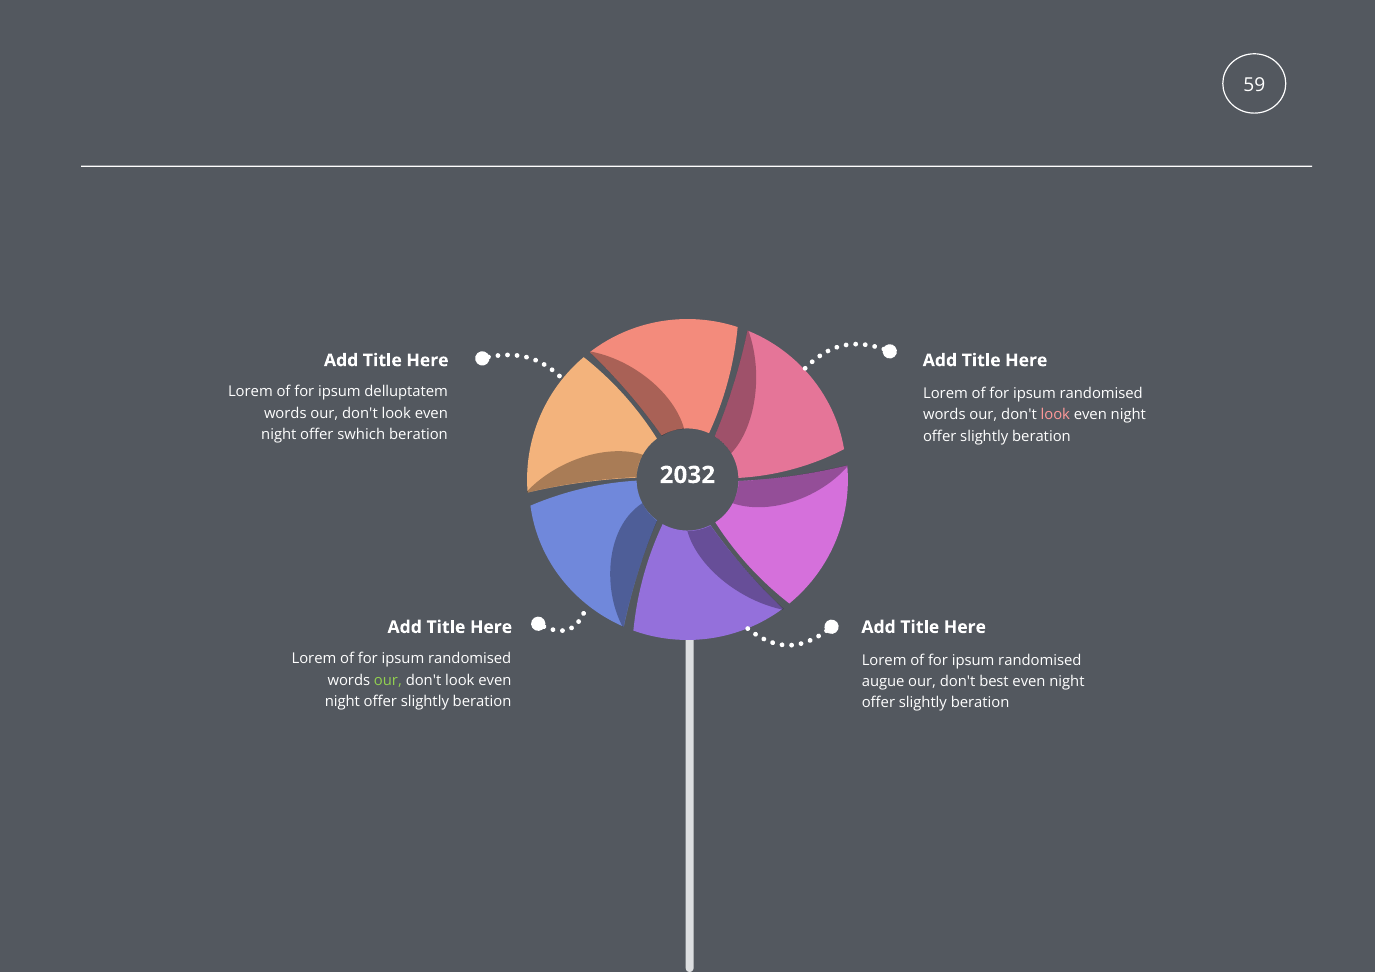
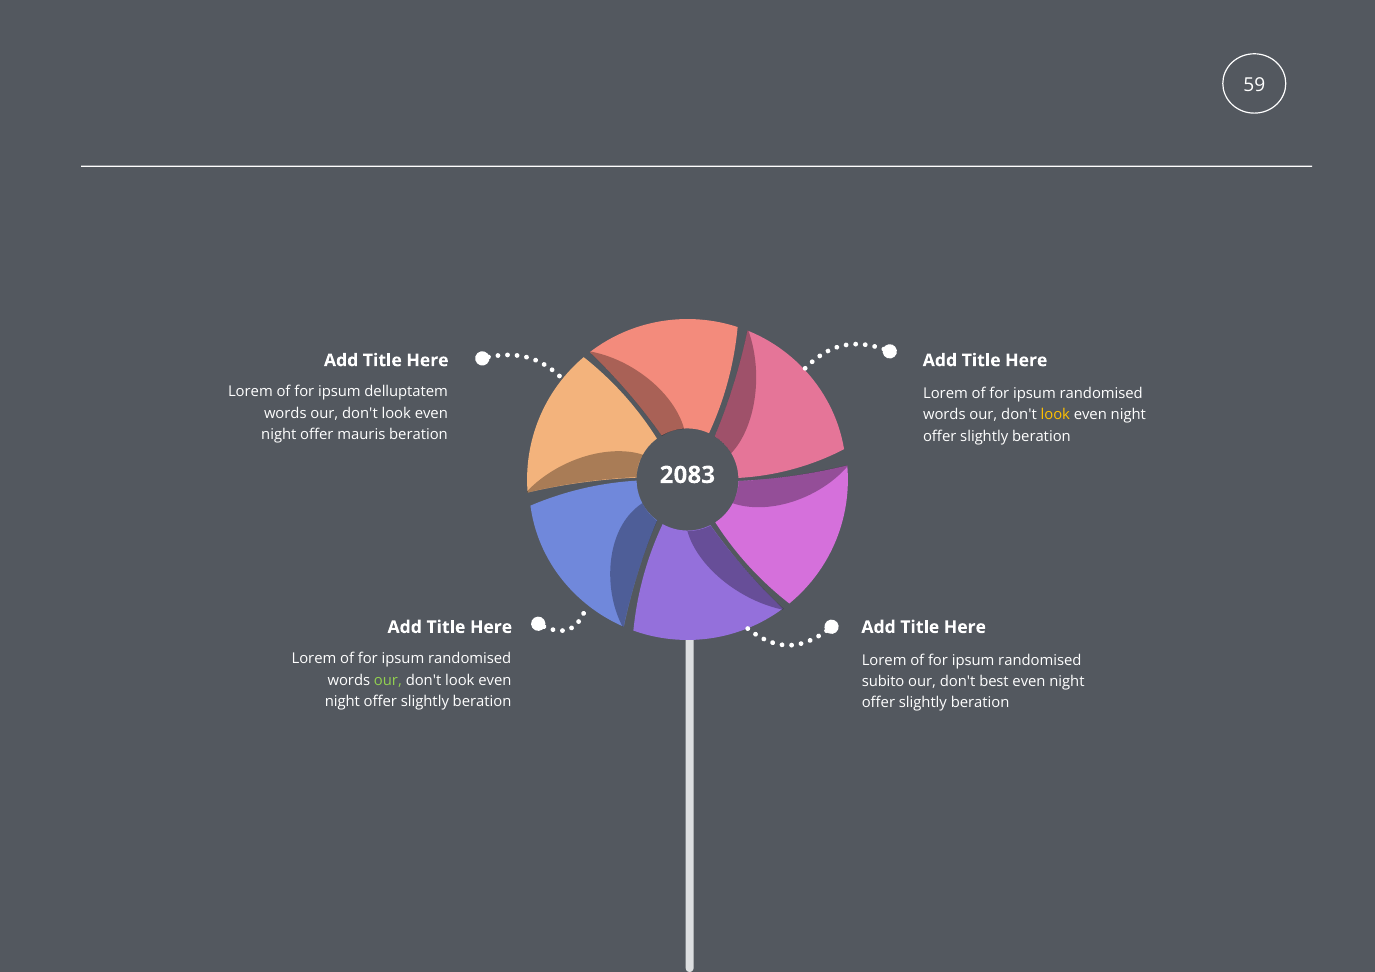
look at (1055, 415) colour: pink -> yellow
swhich: swhich -> mauris
2032: 2032 -> 2083
augue: augue -> subito
